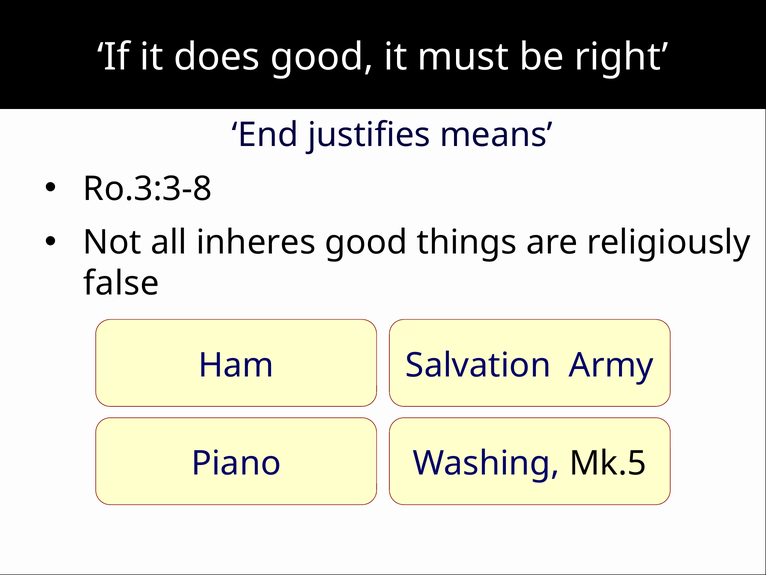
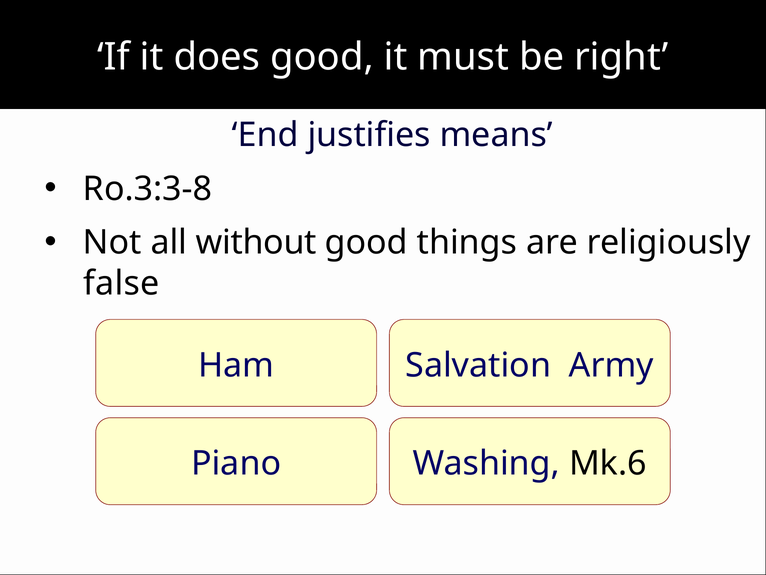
inheres: inheres -> without
Mk.5: Mk.5 -> Mk.6
